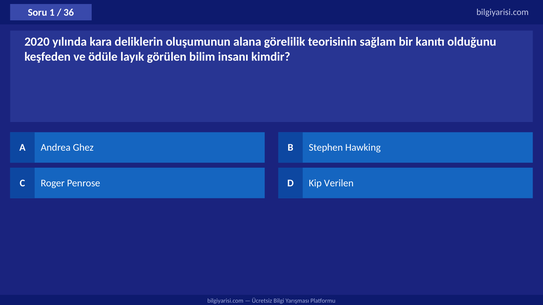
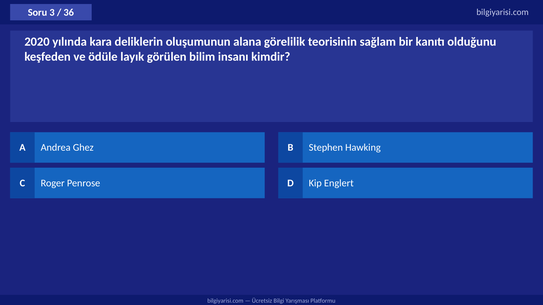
1: 1 -> 3
Verilen: Verilen -> Englert
